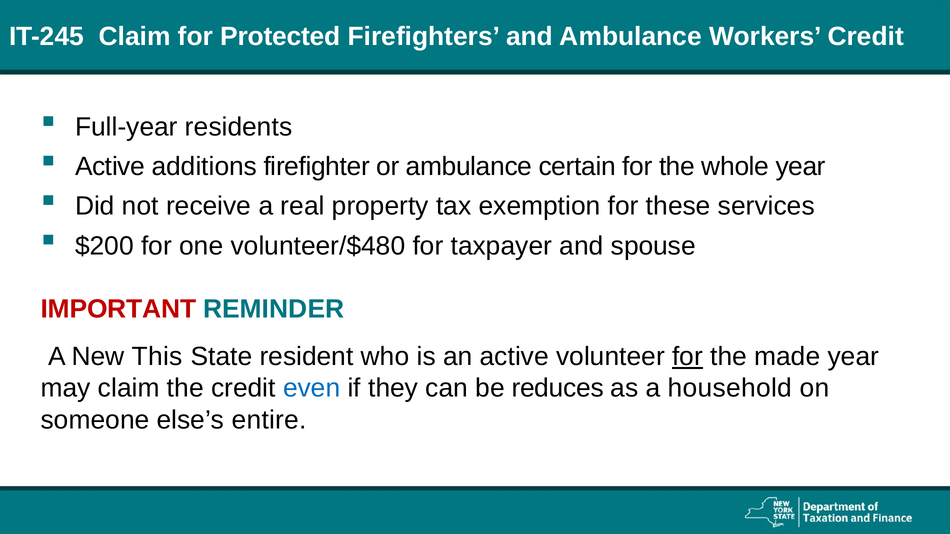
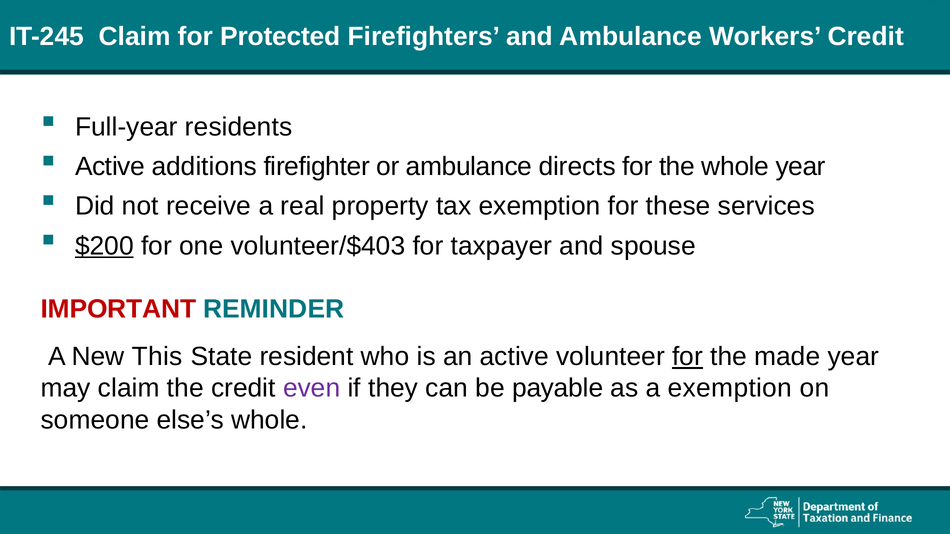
certain: certain -> directs
$200 underline: none -> present
volunteer/$480: volunteer/$480 -> volunteer/$403
even colour: blue -> purple
reduces: reduces -> payable
a household: household -> exemption
else’s entire: entire -> whole
